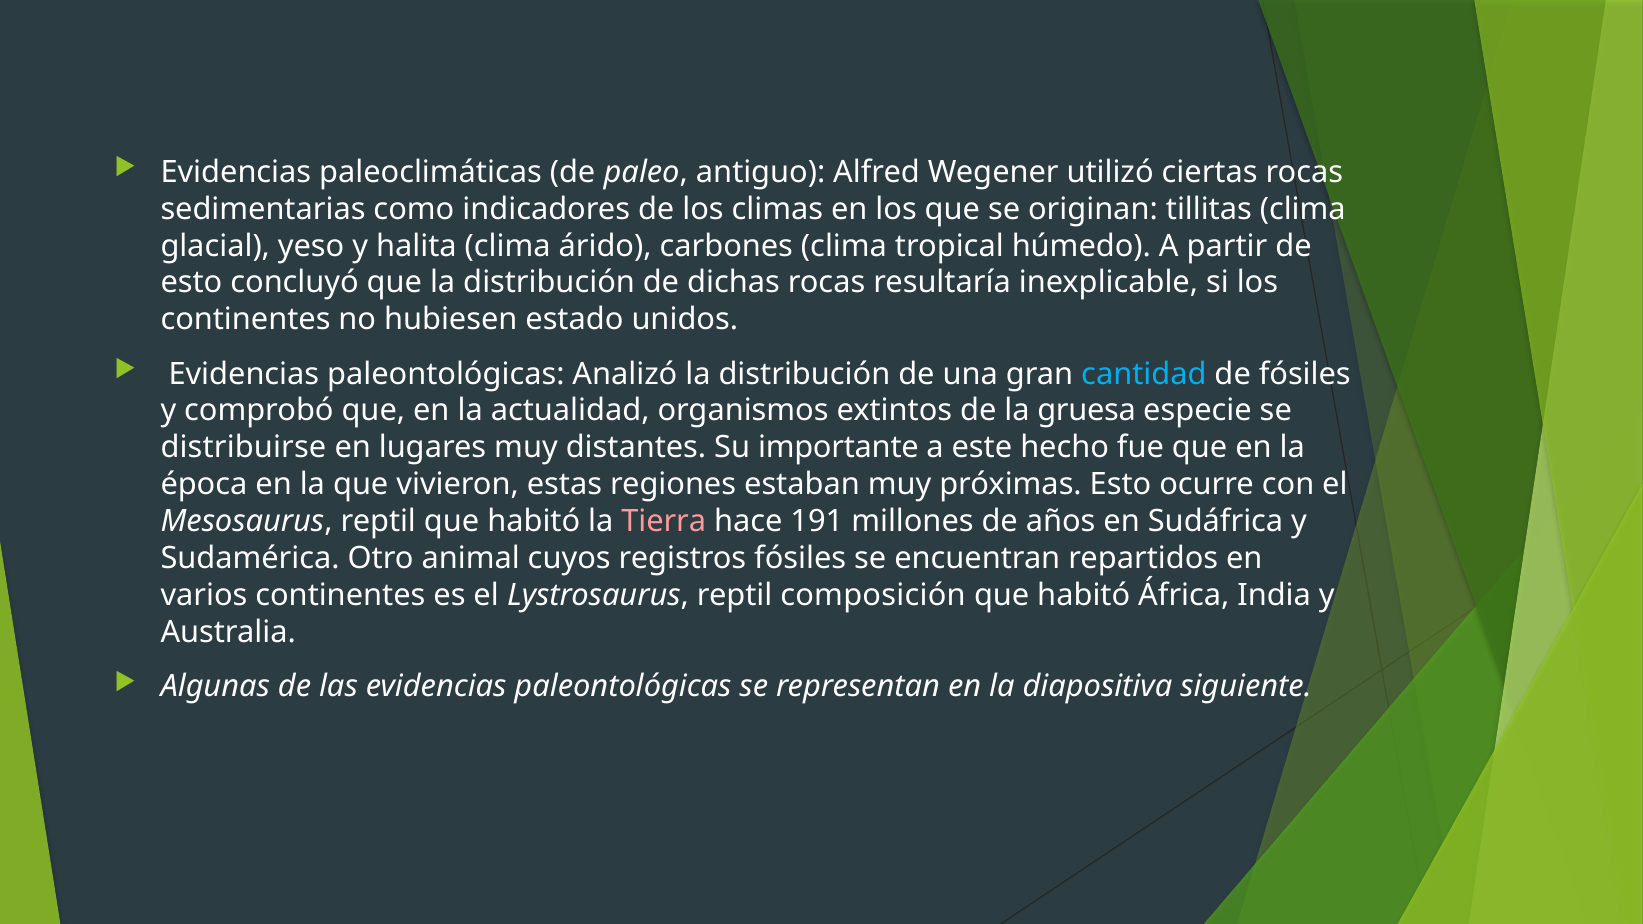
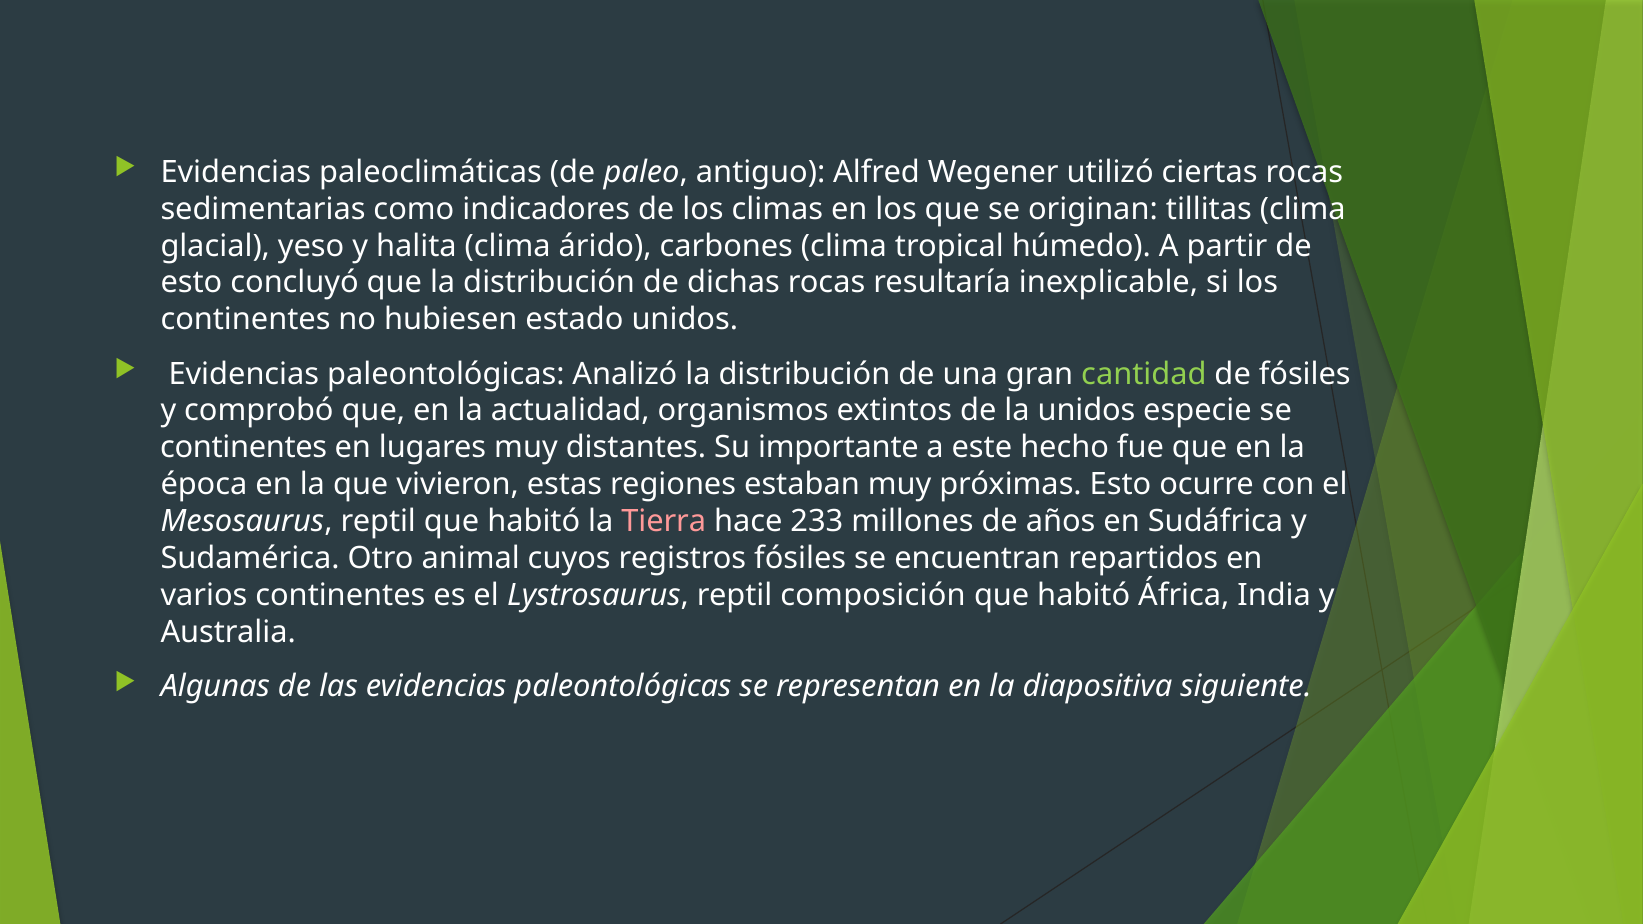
cantidad colour: light blue -> light green
la gruesa: gruesa -> unidos
distribuirse at (243, 448): distribuirse -> continentes
191: 191 -> 233
